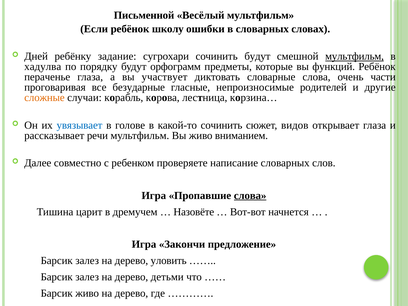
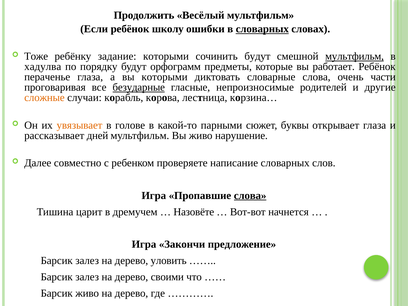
Письменной: Письменной -> Продолжить
словарных at (262, 29) underline: none -> present
Дней: Дней -> Тоже
задание сугрохари: сугрохари -> которыми
функций: функций -> работает
вы участвует: участвует -> которыми
безударные underline: none -> present
увязывает colour: blue -> orange
какой-то сочинить: сочинить -> парными
видов: видов -> буквы
речи: речи -> дней
вниманием: вниманием -> нарушение
детьми: детьми -> своими
